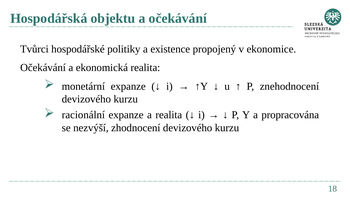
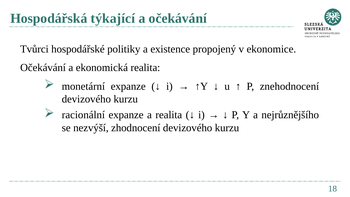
objektu: objektu -> týkající
propracována: propracována -> nejrůznějšího
